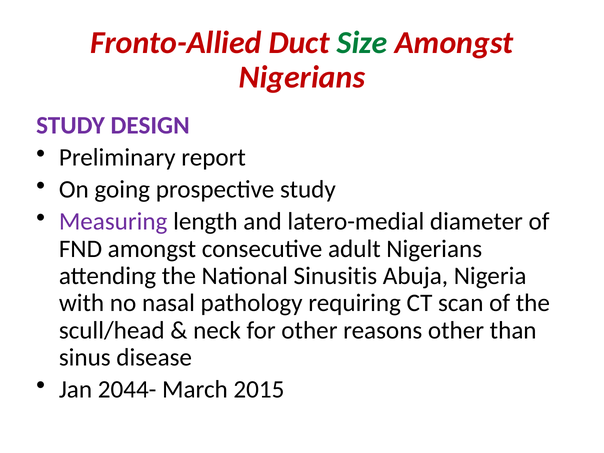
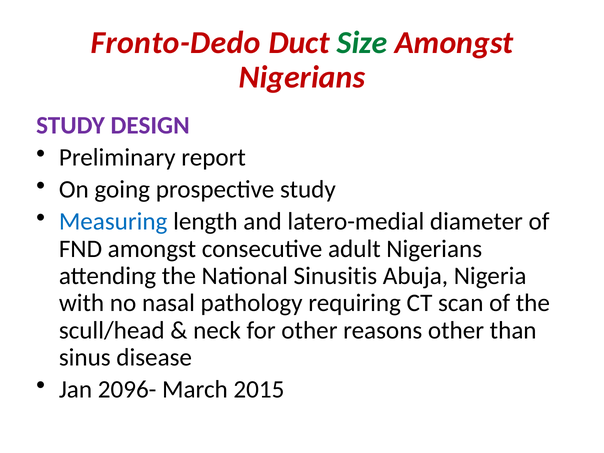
Fronto-Allied: Fronto-Allied -> Fronto-Dedo
Measuring colour: purple -> blue
2044-: 2044- -> 2096-
